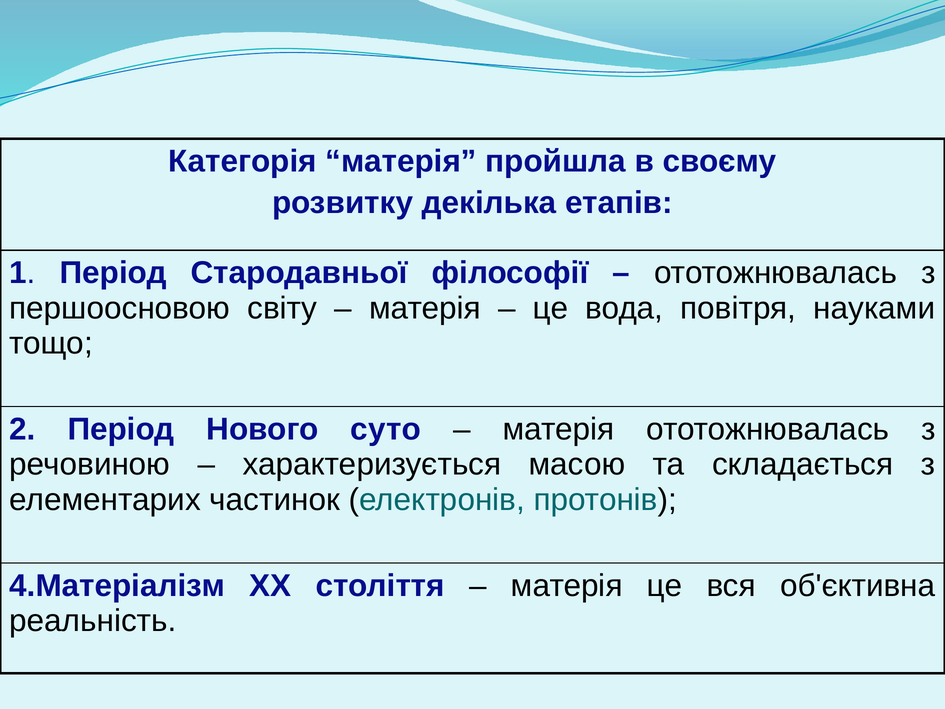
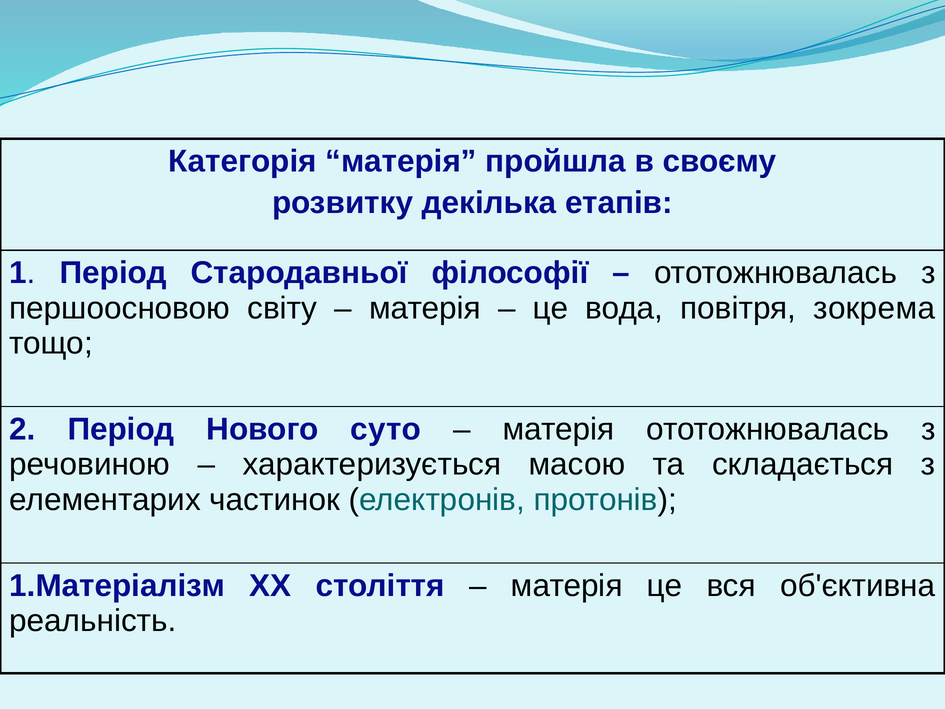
науками: науками -> зокрема
4.Матеріалізм: 4.Матеріалізм -> 1.Матеріалізм
